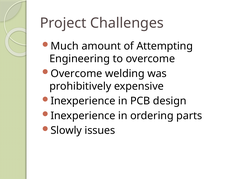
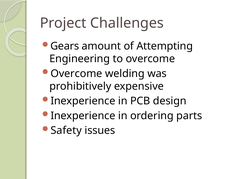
Much: Much -> Gears
Slowly: Slowly -> Safety
